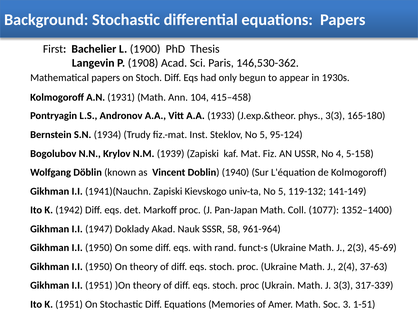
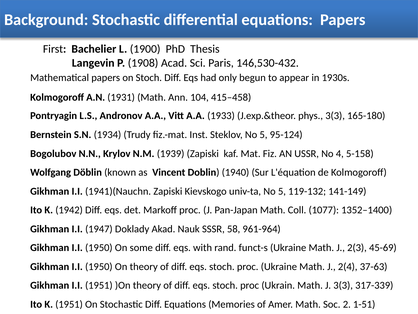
146,530-362: 146,530-362 -> 146,530-432
3: 3 -> 2
